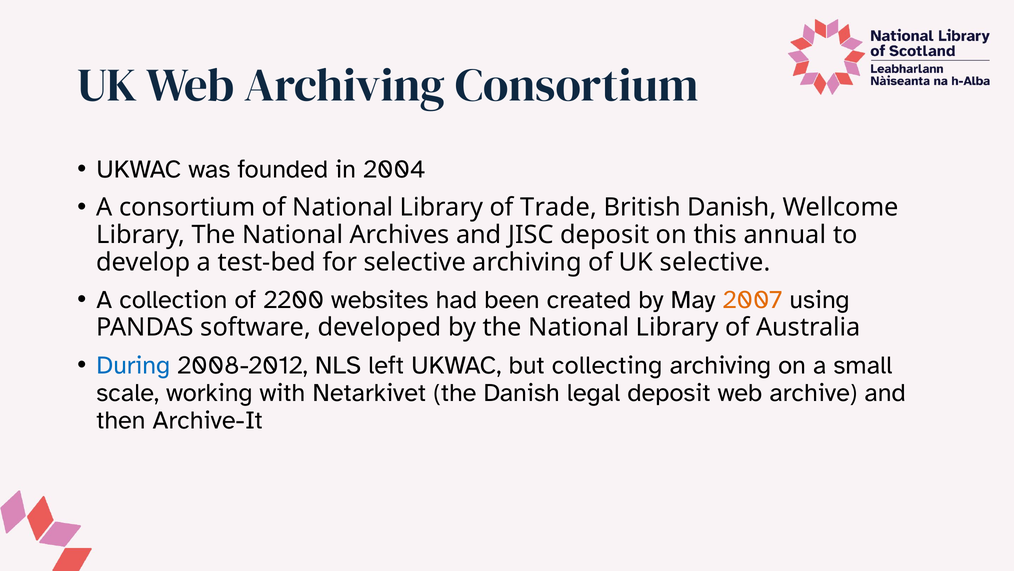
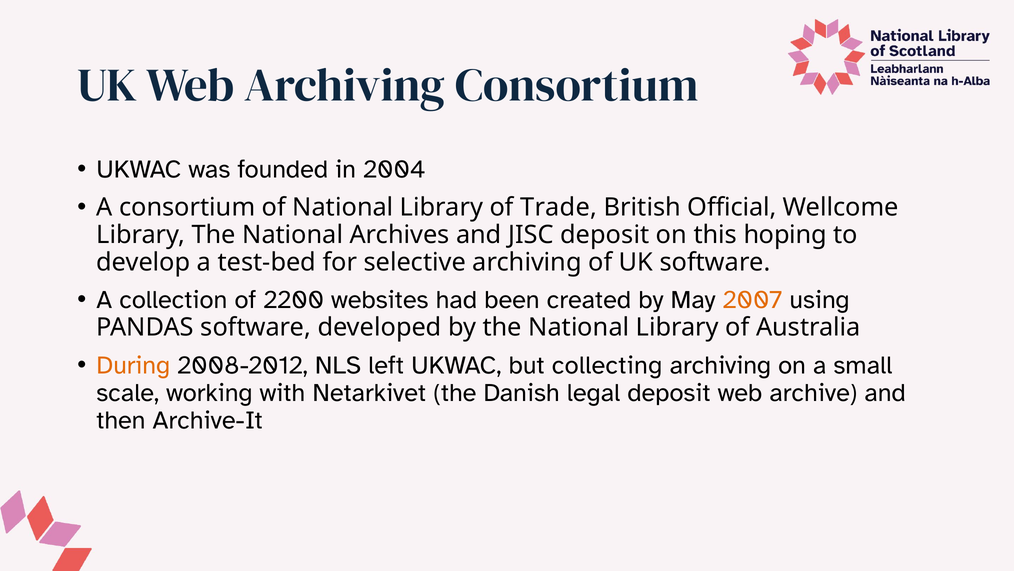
British Danish: Danish -> Official
annual: annual -> hoping
UK selective: selective -> software
During colour: blue -> orange
